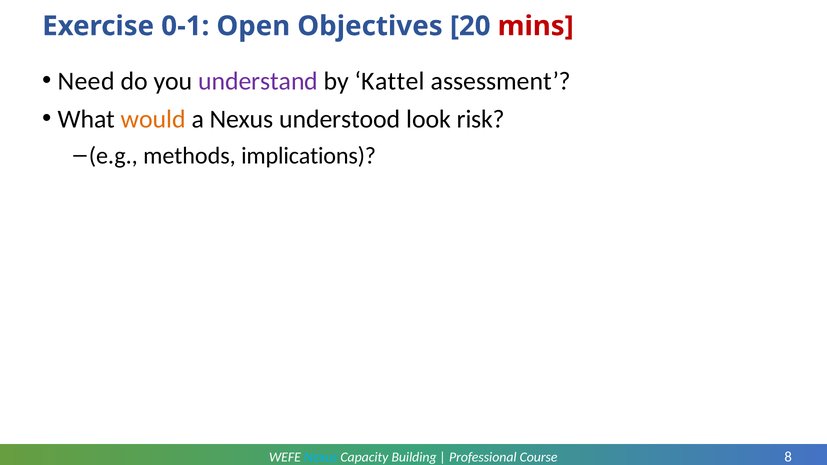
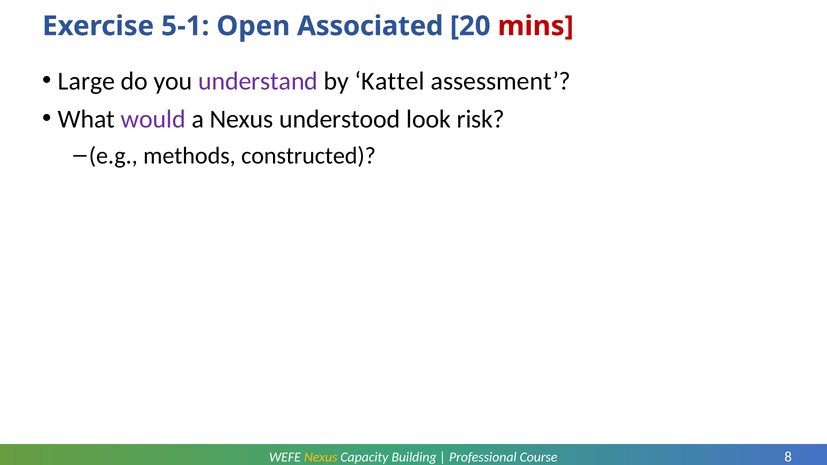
0-1: 0-1 -> 5-1
Objectives: Objectives -> Associated
Need: Need -> Large
would colour: orange -> purple
implications: implications -> constructed
Nexus at (321, 457) colour: light blue -> yellow
